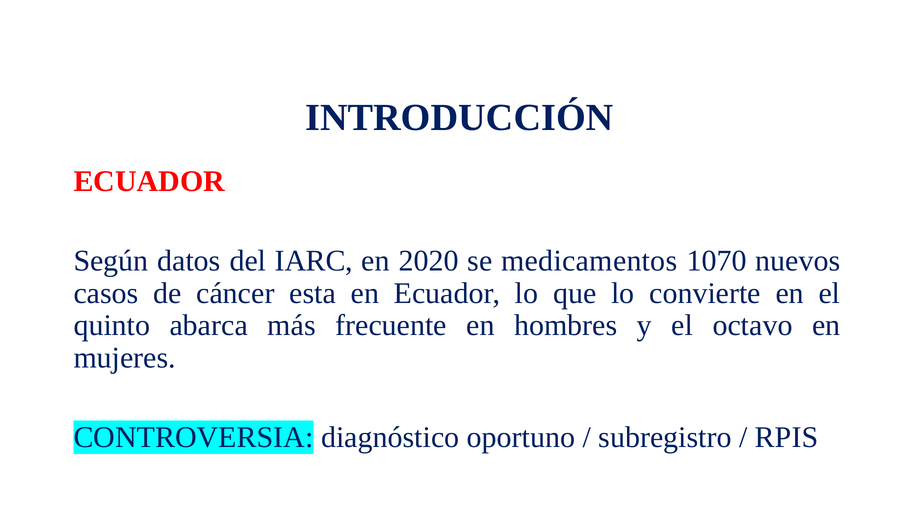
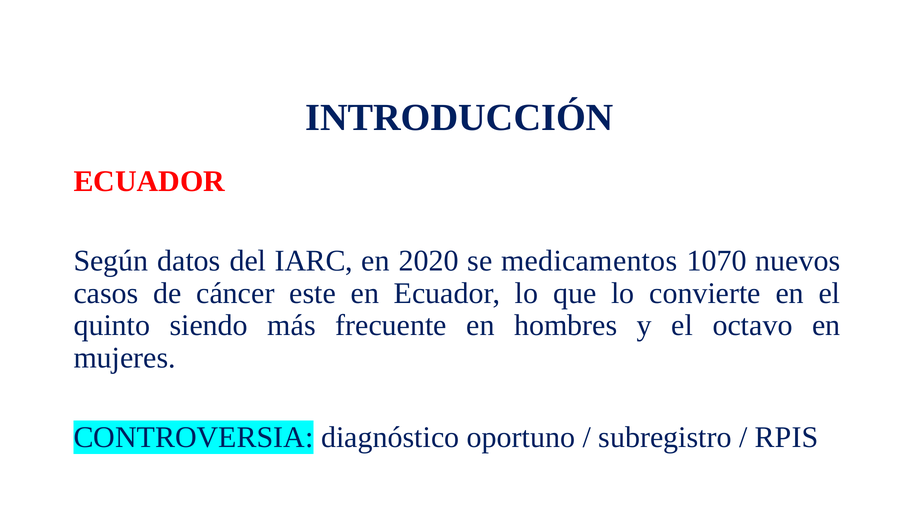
esta: esta -> este
abarca: abarca -> siendo
